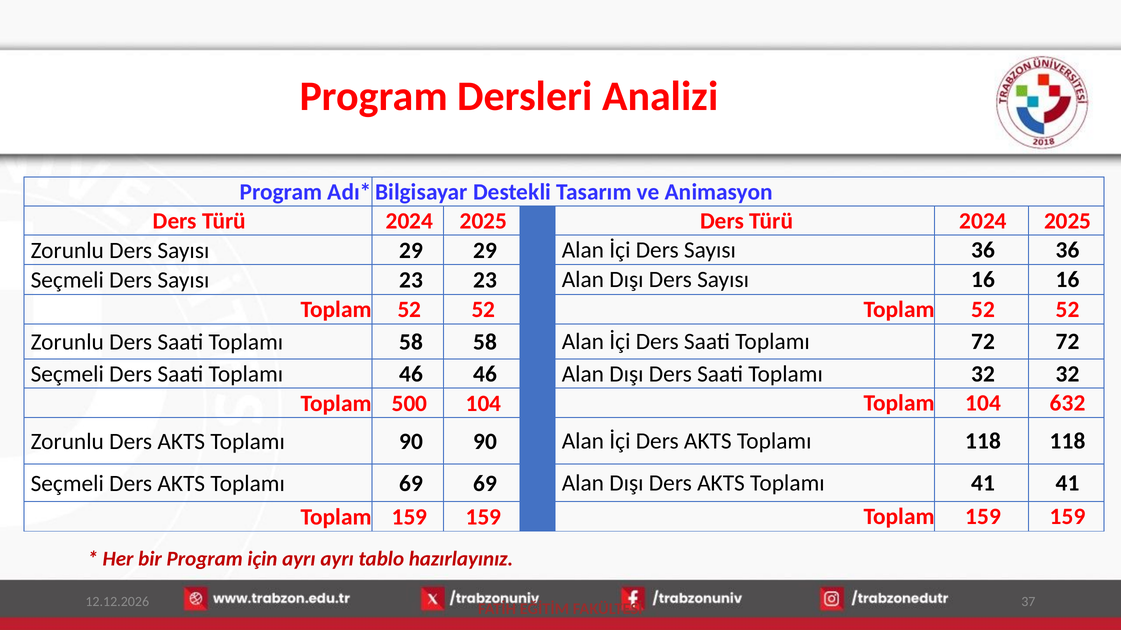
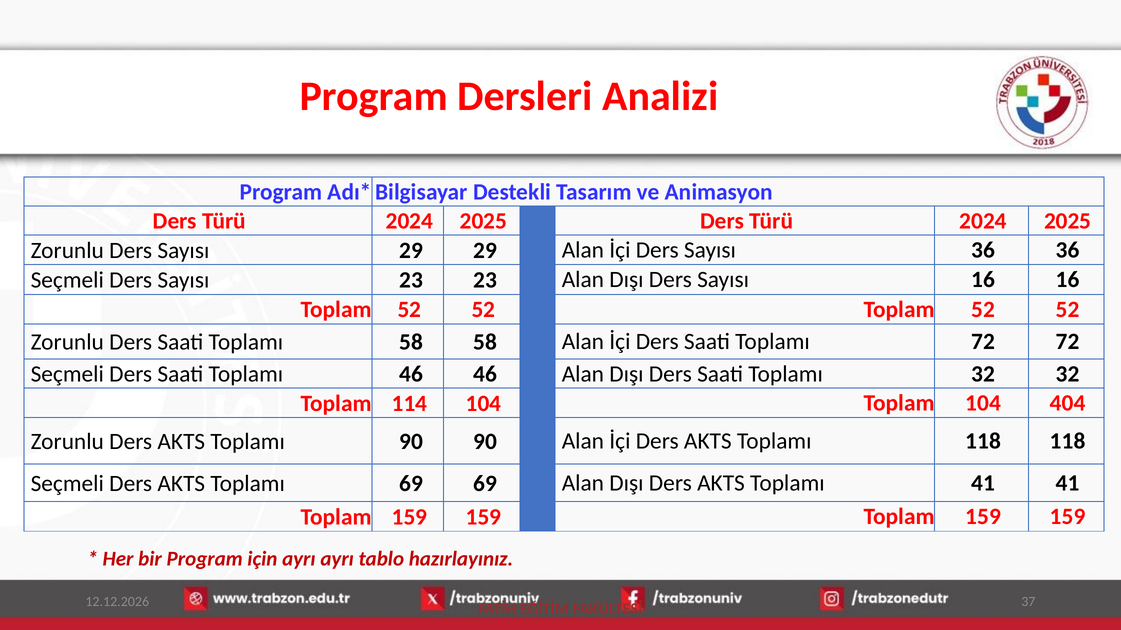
500: 500 -> 114
632: 632 -> 404
